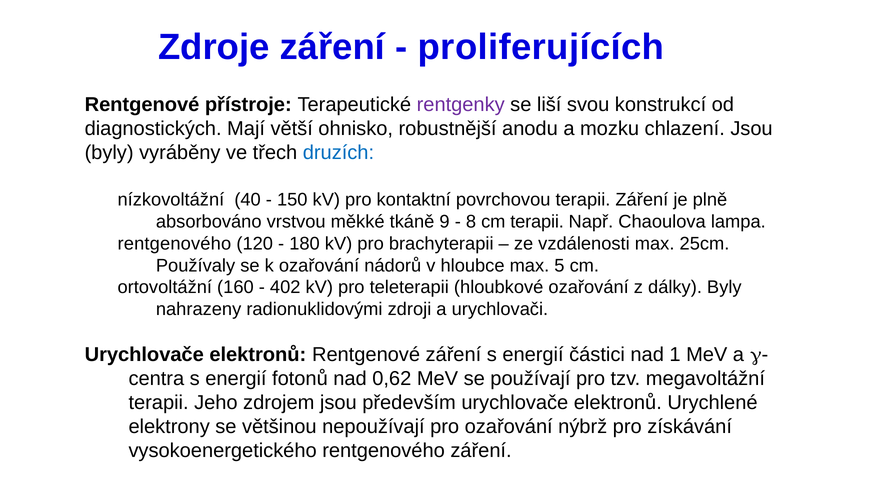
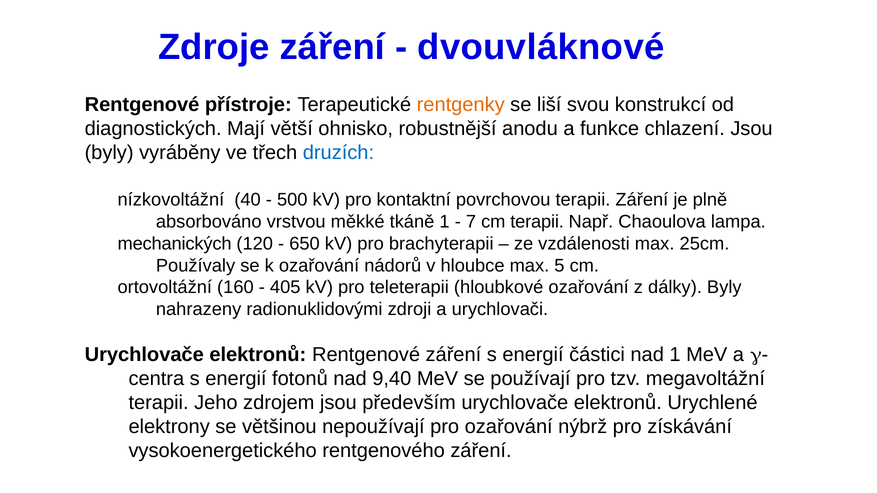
proliferujících: proliferujících -> dvouvláknové
rentgenky colour: purple -> orange
mozku: mozku -> funkce
150: 150 -> 500
tkáně 9: 9 -> 1
8: 8 -> 7
rentgenového at (174, 244): rentgenového -> mechanických
180: 180 -> 650
402: 402 -> 405
0,62: 0,62 -> 9,40
